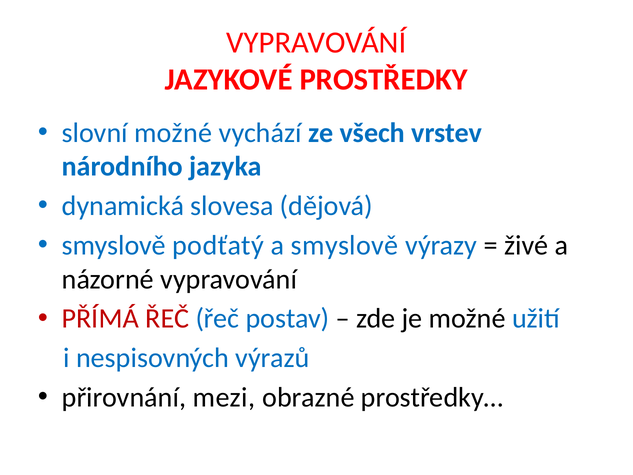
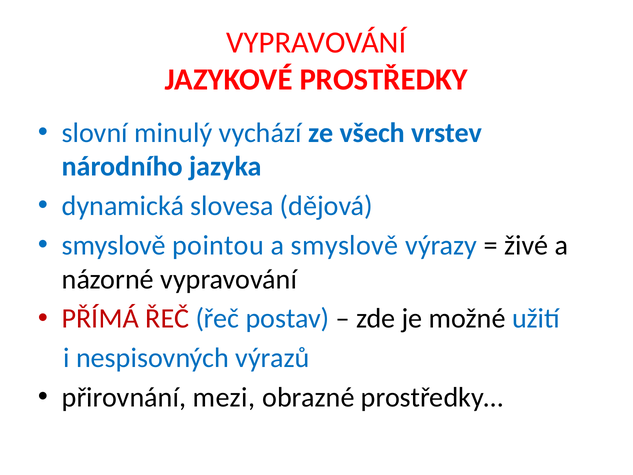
slovní možné: možné -> minulý
podťatý: podťatý -> pointou
